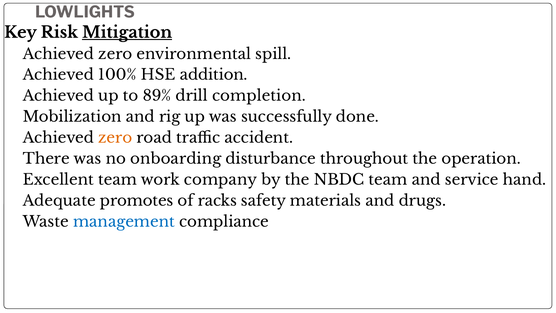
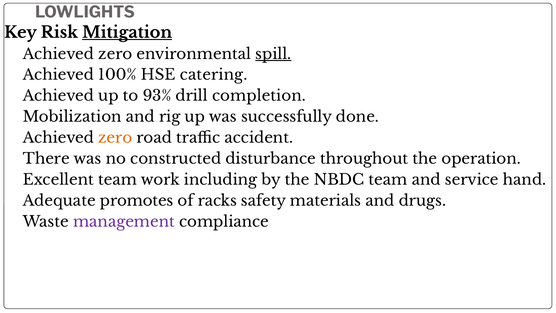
spill underline: none -> present
addition: addition -> catering
89%: 89% -> 93%
onboarding: onboarding -> constructed
company: company -> including
management colour: blue -> purple
